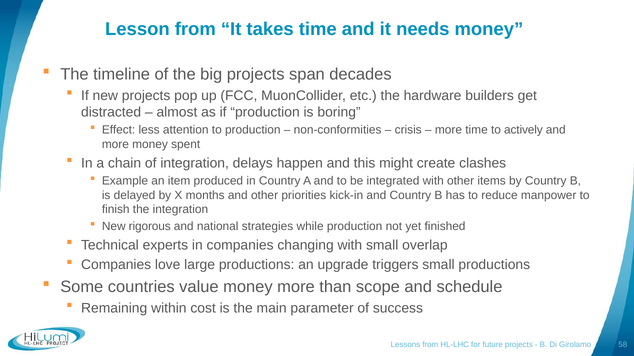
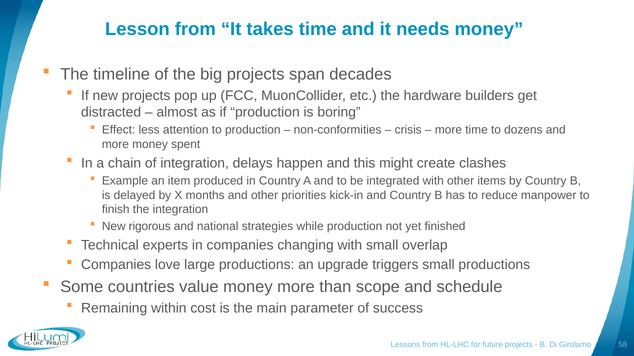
actively: actively -> dozens
